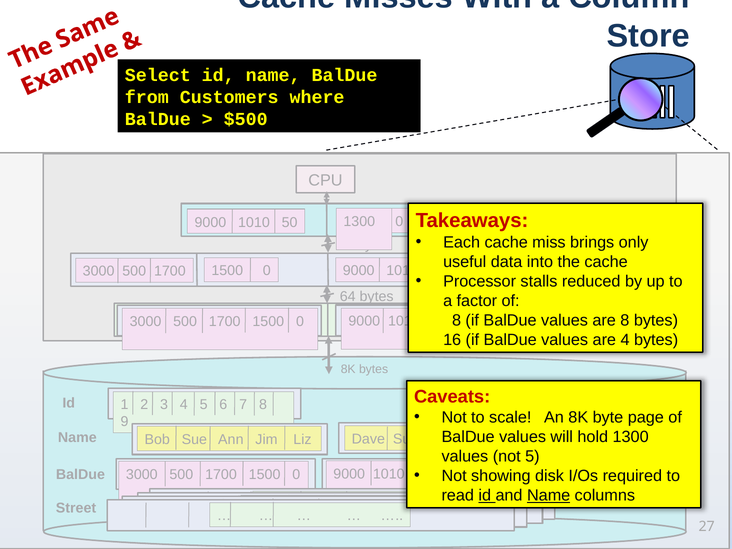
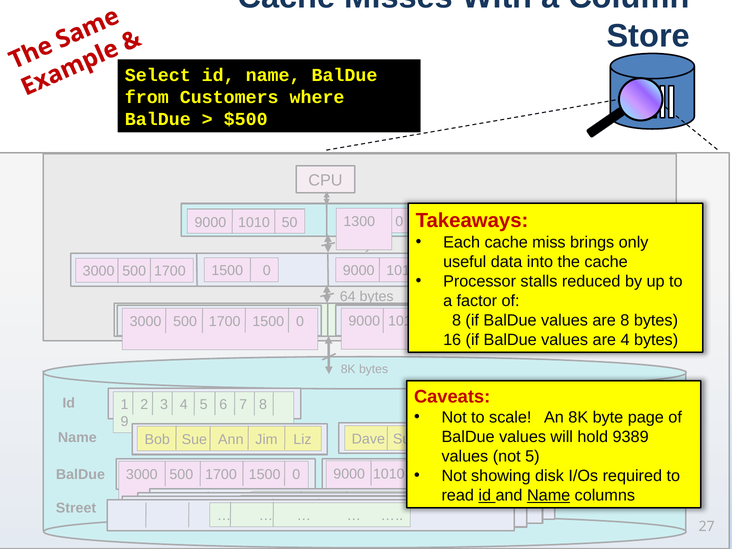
hold 1300: 1300 -> 9389
